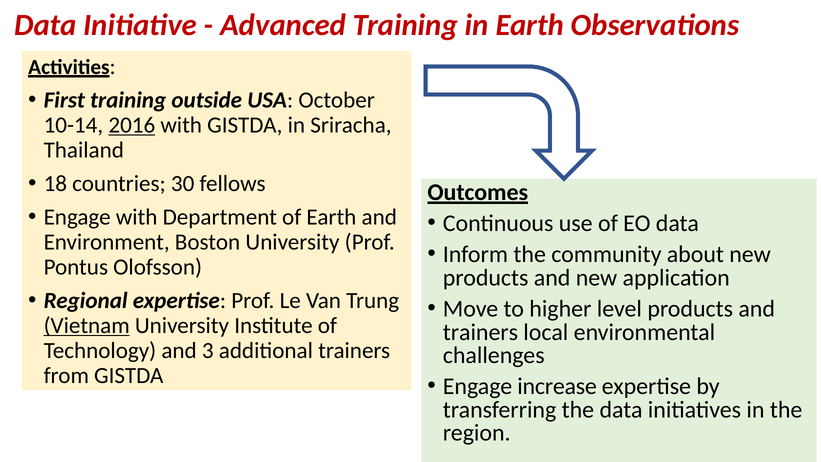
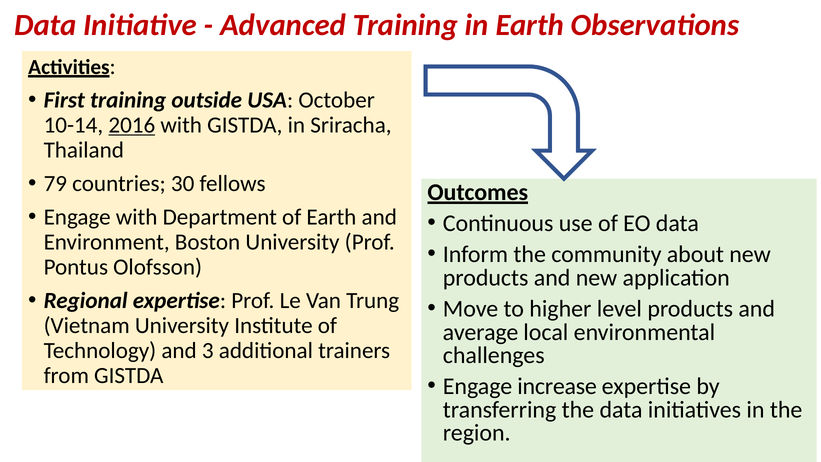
18: 18 -> 79
Vietnam underline: present -> none
trainers at (480, 332): trainers -> average
